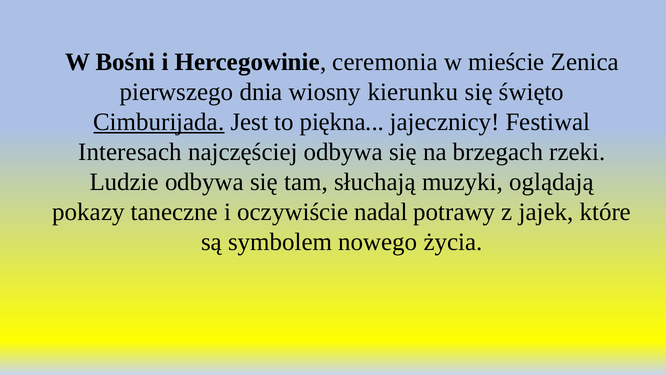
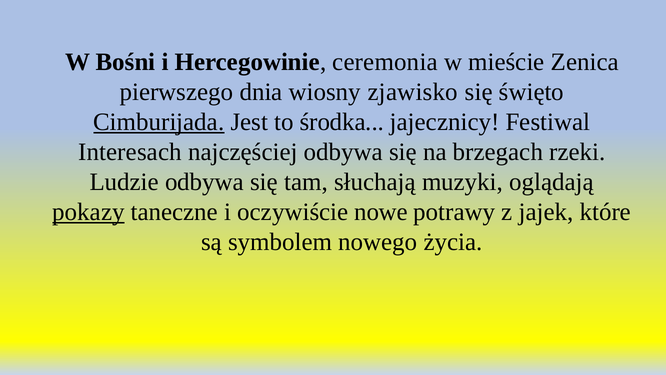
kierunku: kierunku -> zjawisko
piękna: piękna -> środka
pokazy underline: none -> present
nadal: nadal -> nowe
